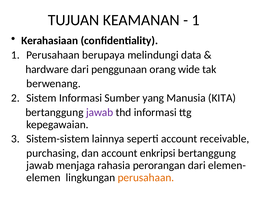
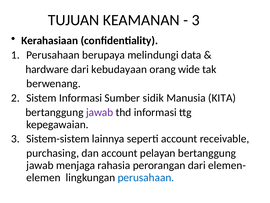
1 at (196, 20): 1 -> 3
penggunaan: penggunaan -> kebudayaan
yang: yang -> sidik
enkripsi: enkripsi -> pelayan
perusahaan at (146, 177) colour: orange -> blue
